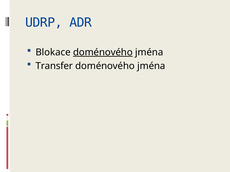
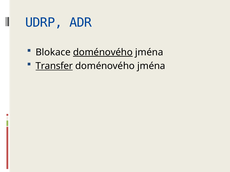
Transfer underline: none -> present
